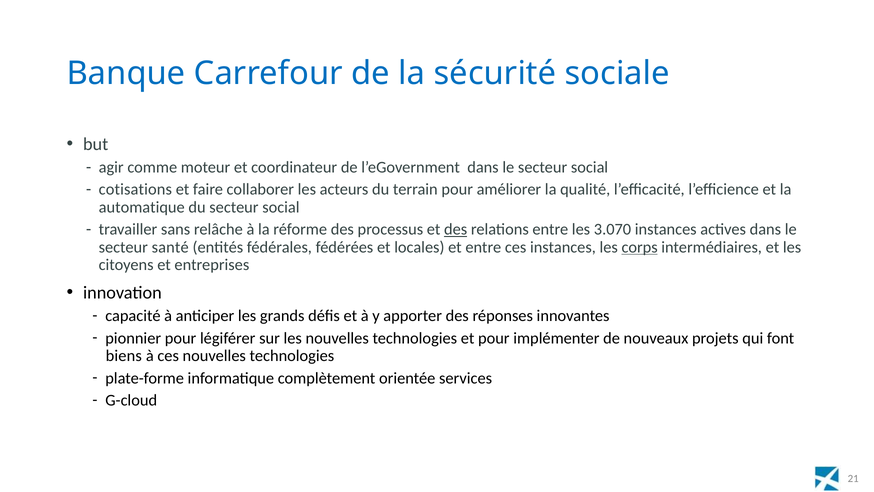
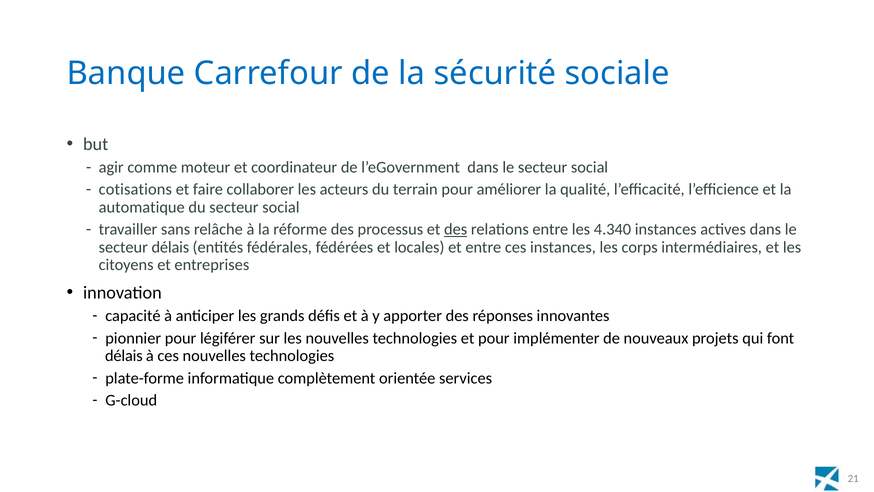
3.070: 3.070 -> 4.340
secteur santé: santé -> délais
corps underline: present -> none
biens at (124, 356): biens -> délais
